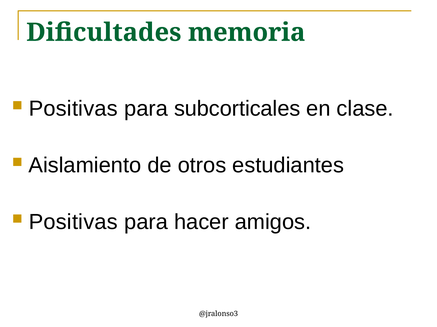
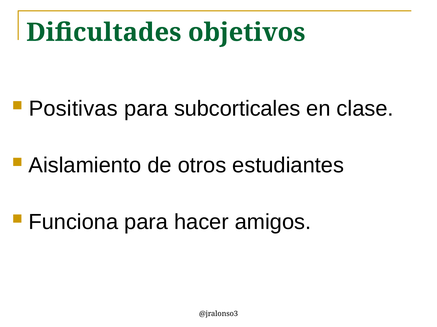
memoria: memoria -> objetivos
Positivas at (73, 222): Positivas -> Funciona
